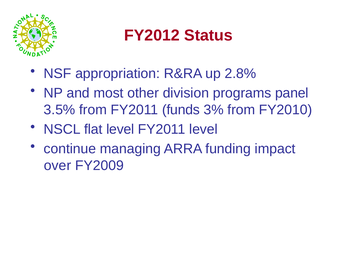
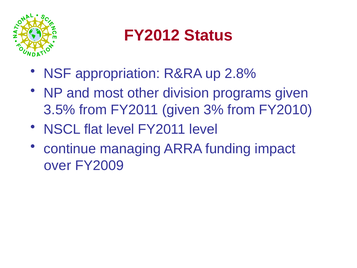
programs panel: panel -> given
FY2011 funds: funds -> given
